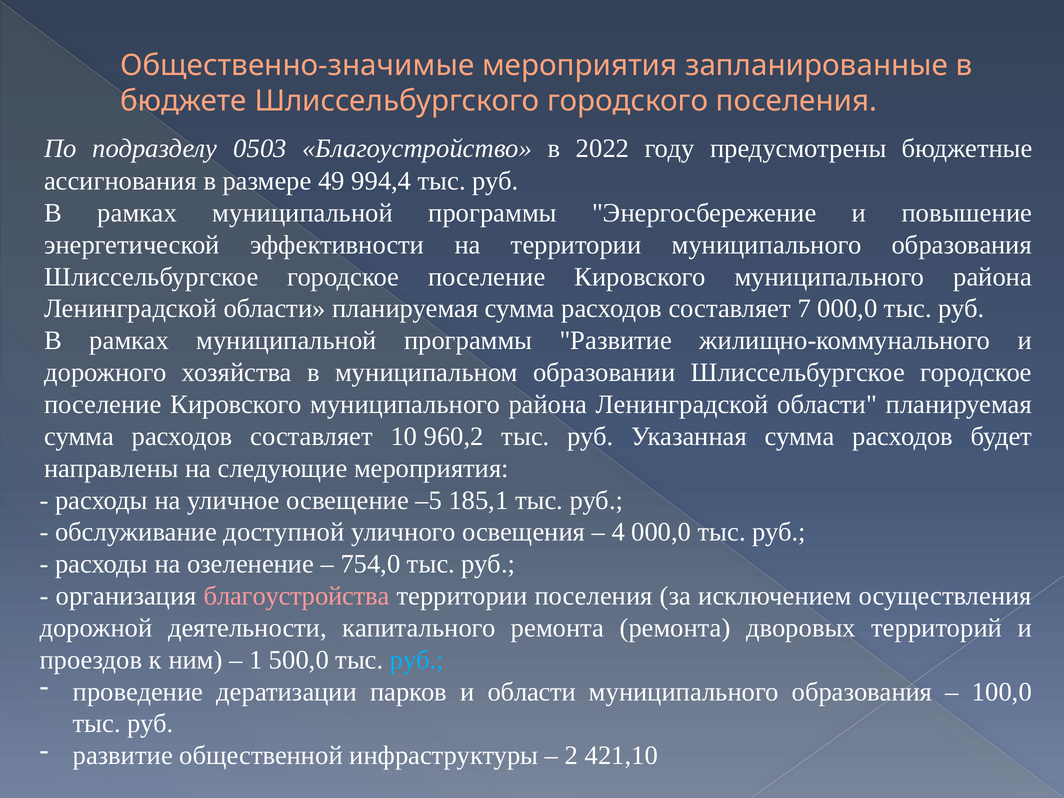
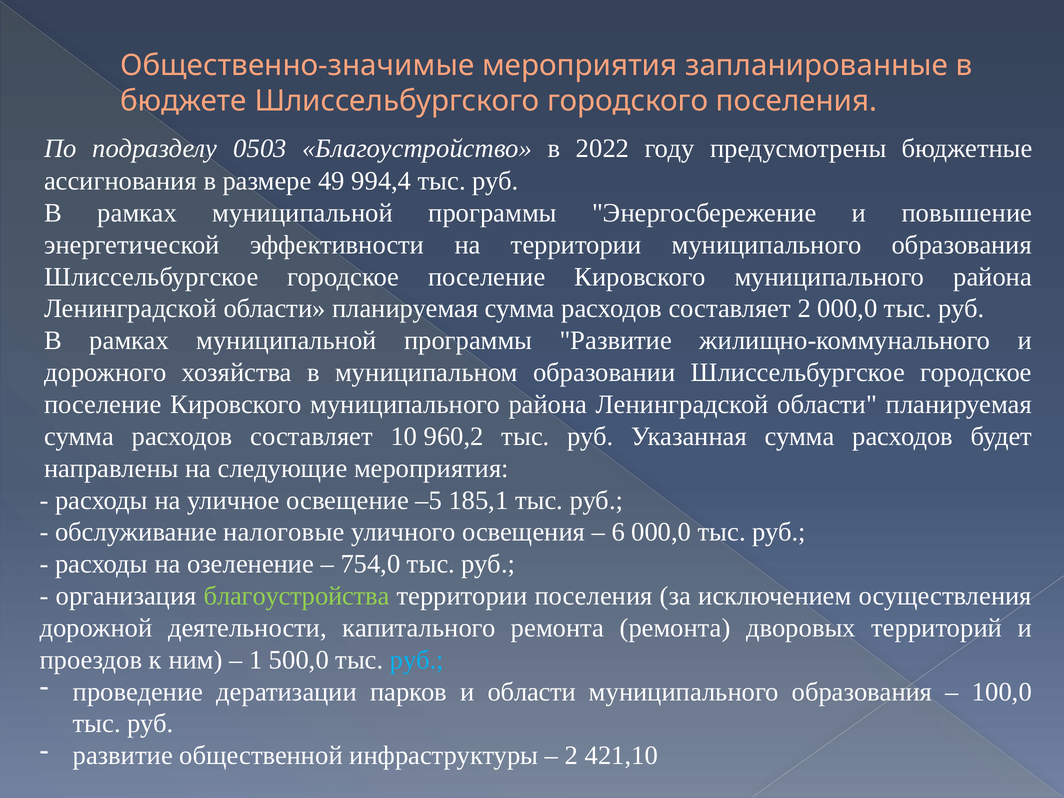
составляет 7: 7 -> 2
доступной: доступной -> налоговые
4: 4 -> 6
благоустройства colour: pink -> light green
